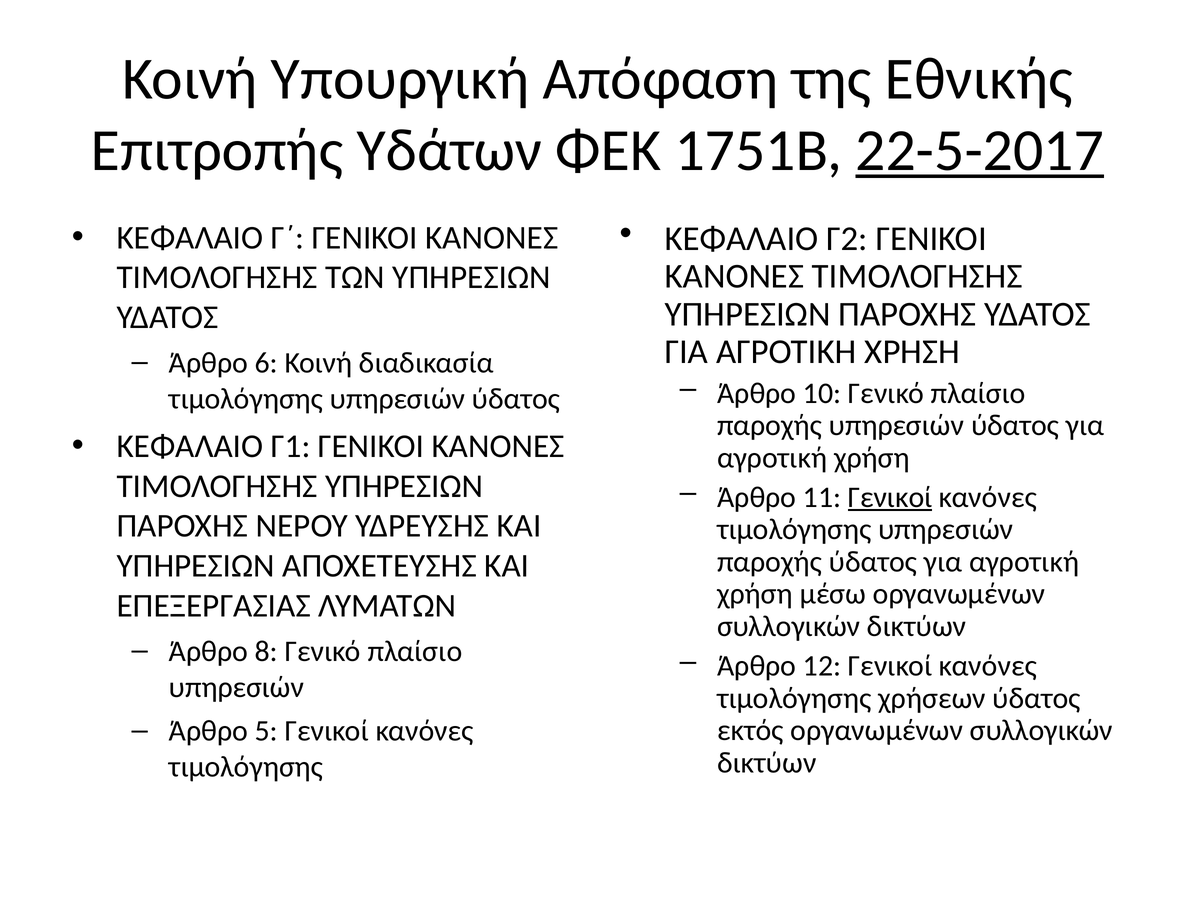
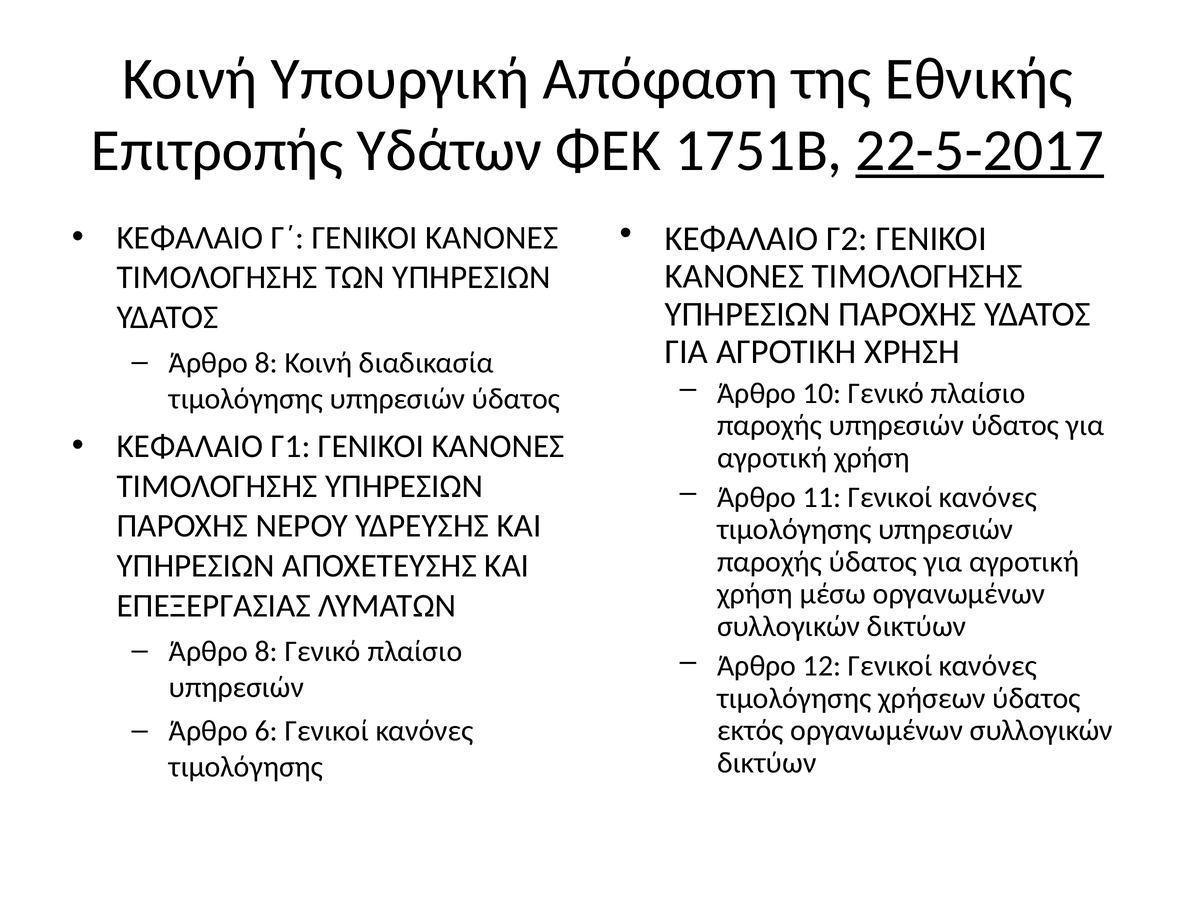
6 at (266, 363): 6 -> 8
Γενικοί at (890, 497) underline: present -> none
5: 5 -> 6
